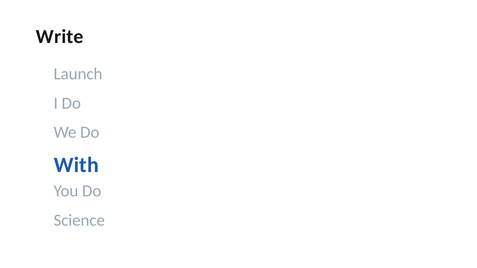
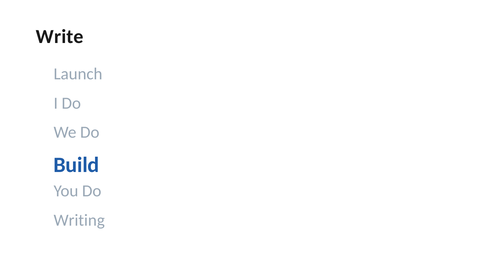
With: With -> Build
Science: Science -> Writing
